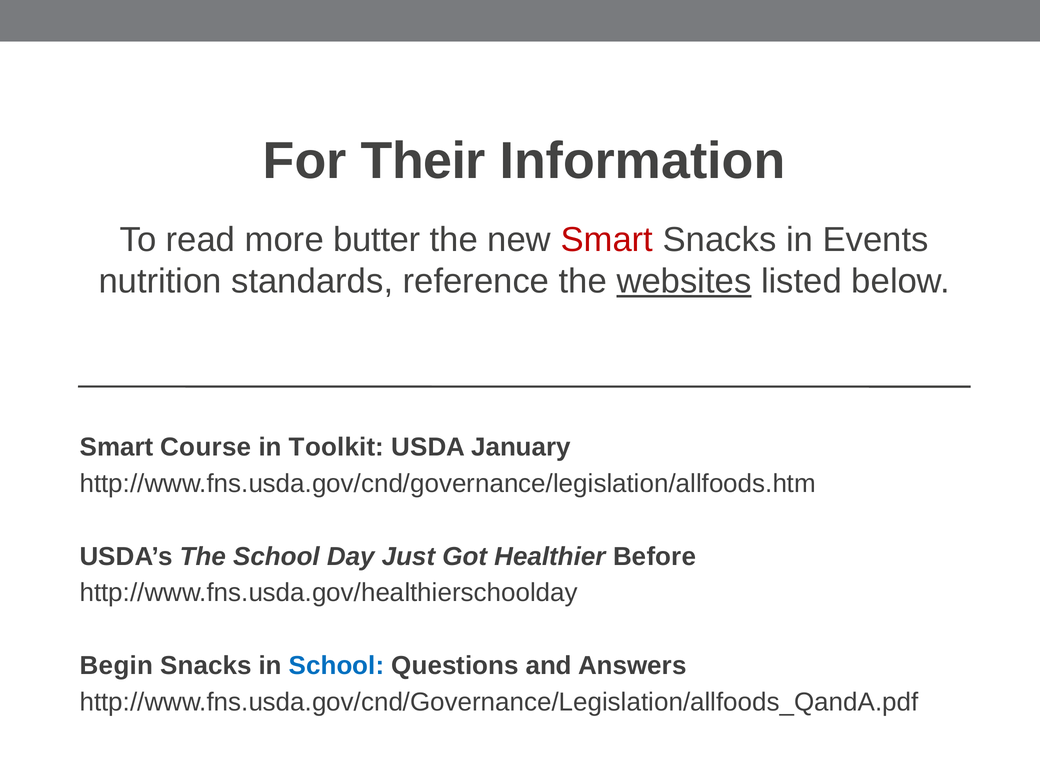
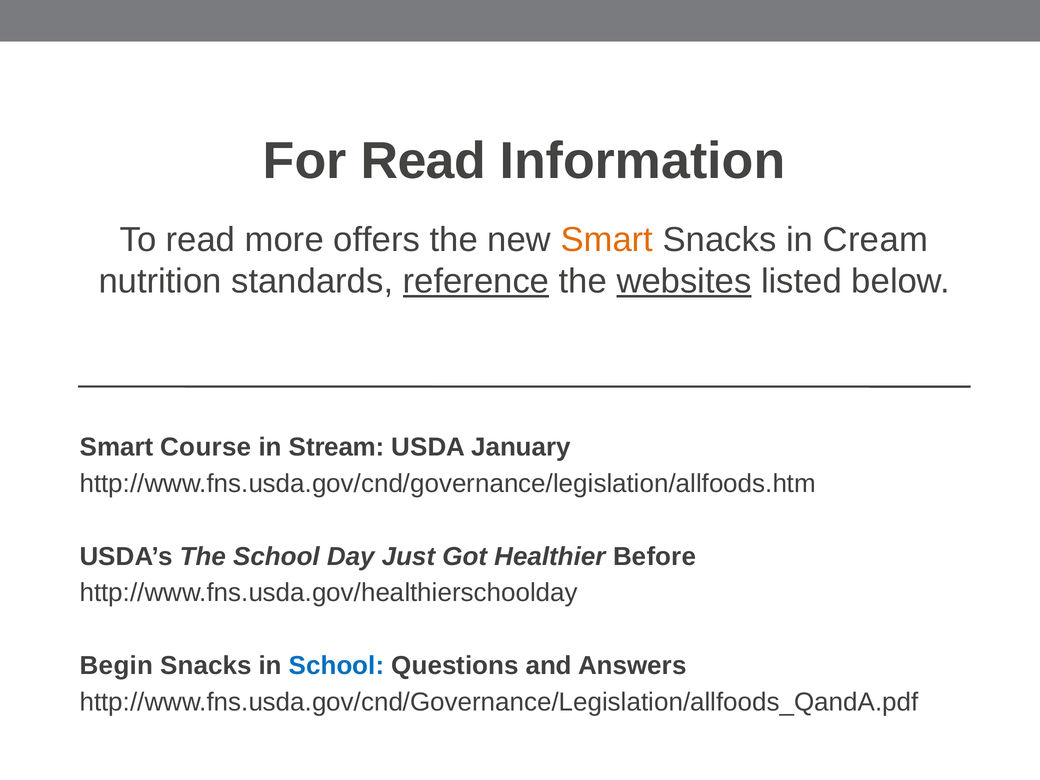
For Their: Their -> Read
butter: butter -> offers
Smart at (607, 240) colour: red -> orange
Events: Events -> Cream
reference underline: none -> present
Toolkit: Toolkit -> Stream
